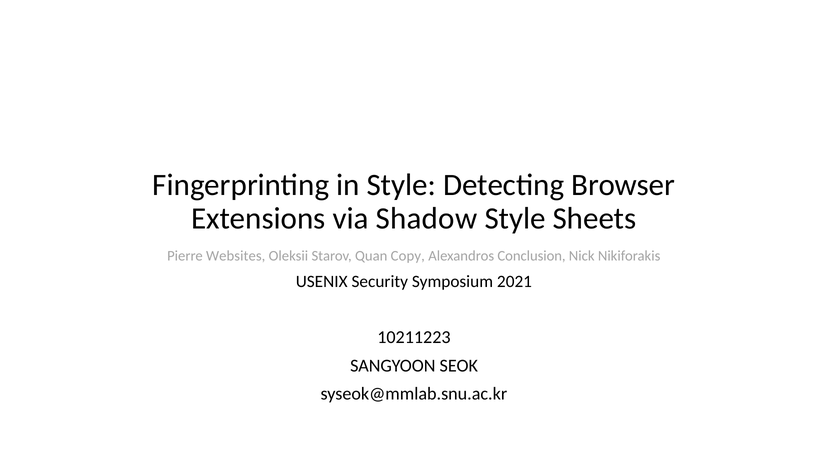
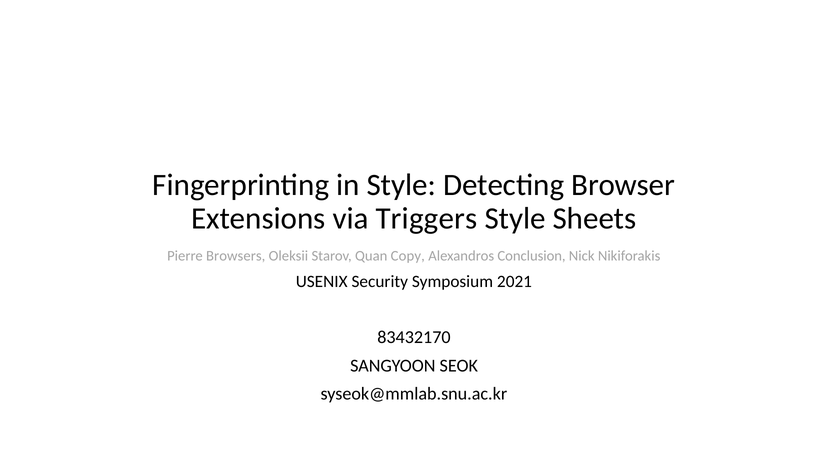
Shadow: Shadow -> Triggers
Websites: Websites -> Browsers
10211223: 10211223 -> 83432170
